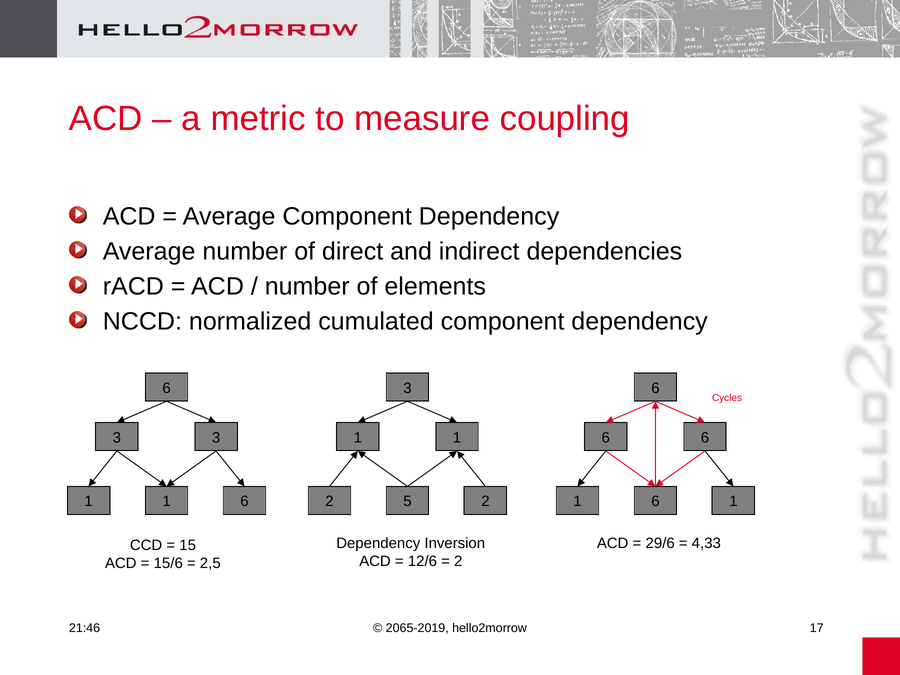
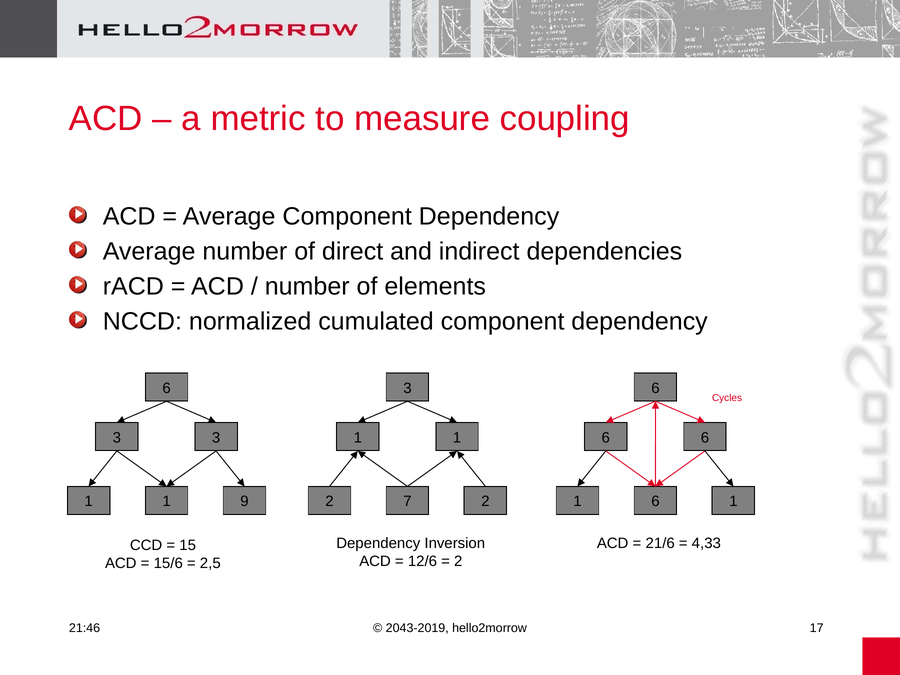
1 1 6: 6 -> 9
5: 5 -> 7
29/6: 29/6 -> 21/6
2065-2019: 2065-2019 -> 2043-2019
